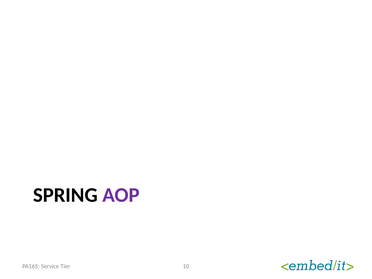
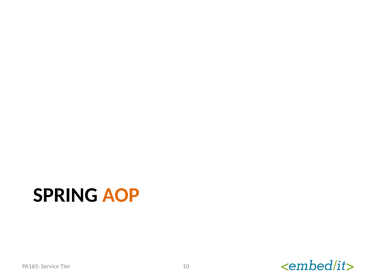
AOP colour: purple -> orange
